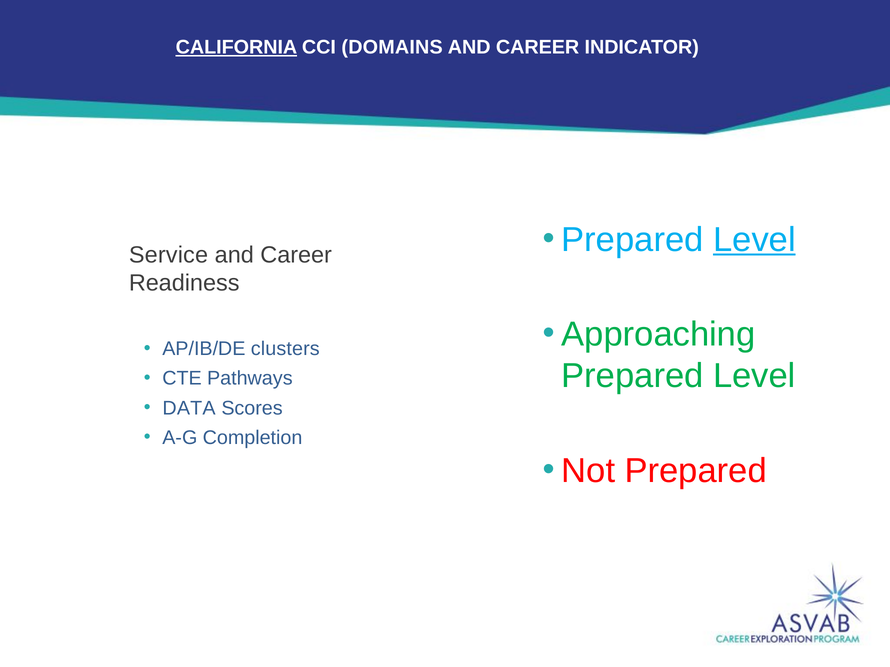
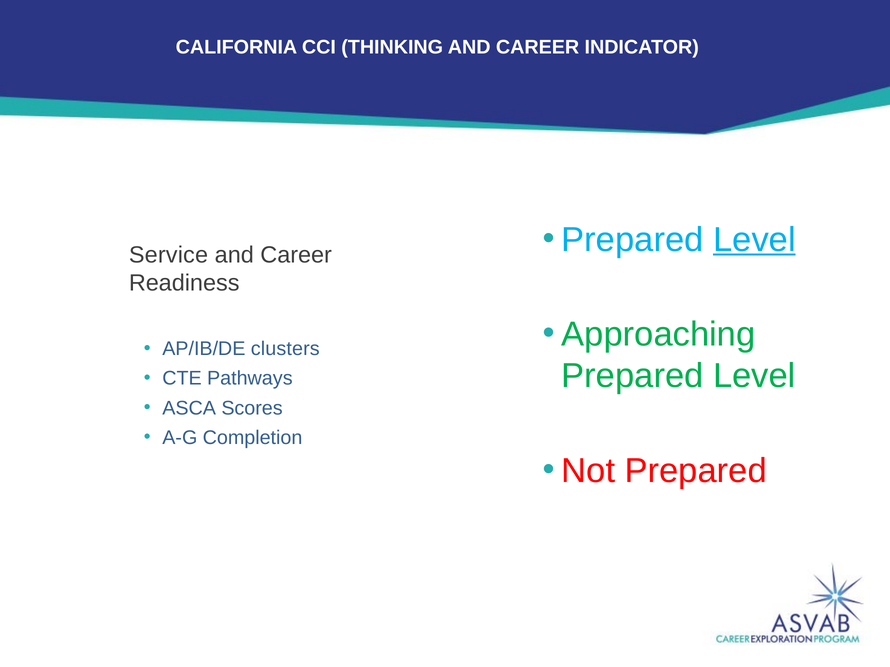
CALIFORNIA underline: present -> none
DOMAINS: DOMAINS -> THINKING
DATA: DATA -> ASCA
